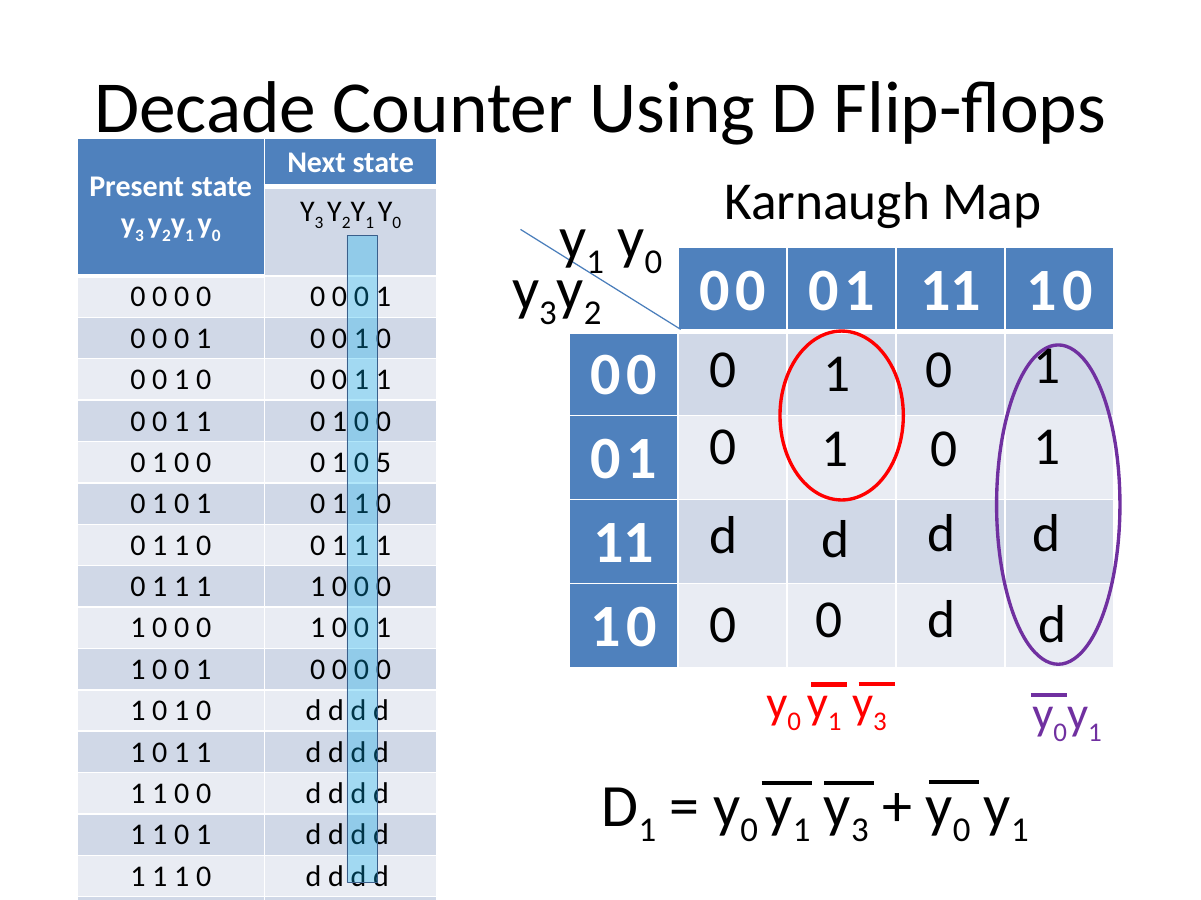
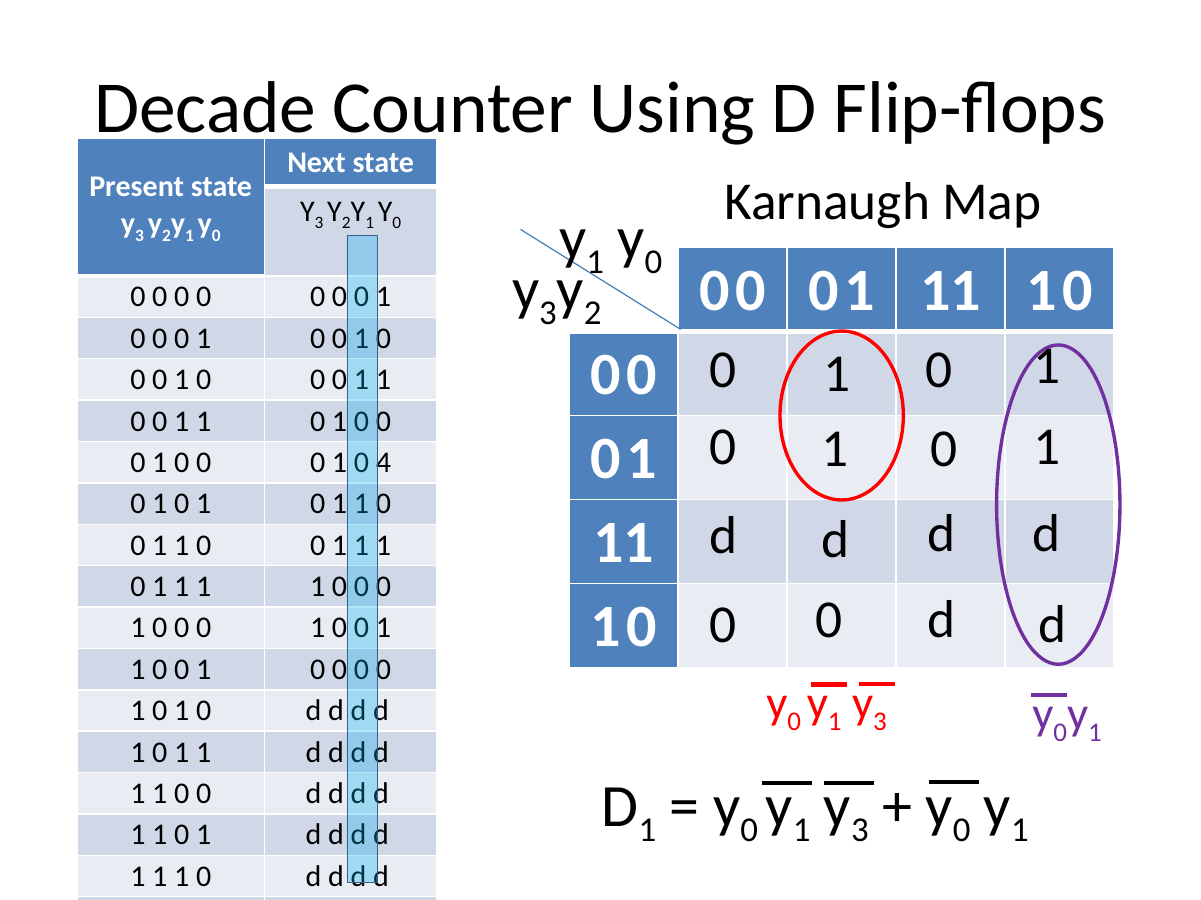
5: 5 -> 4
